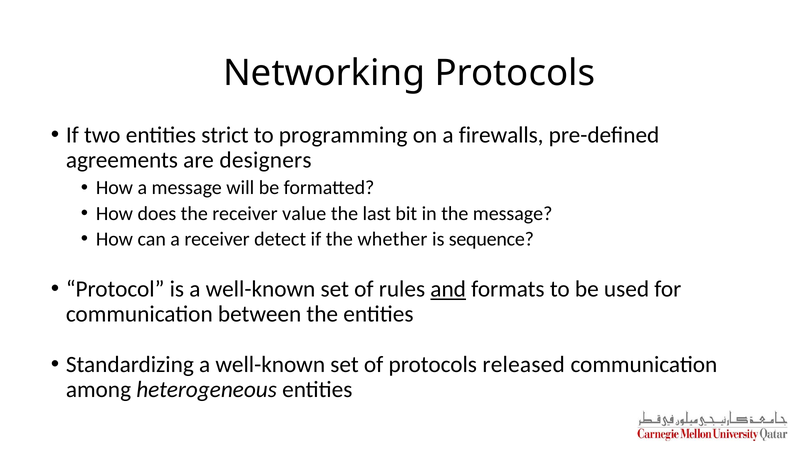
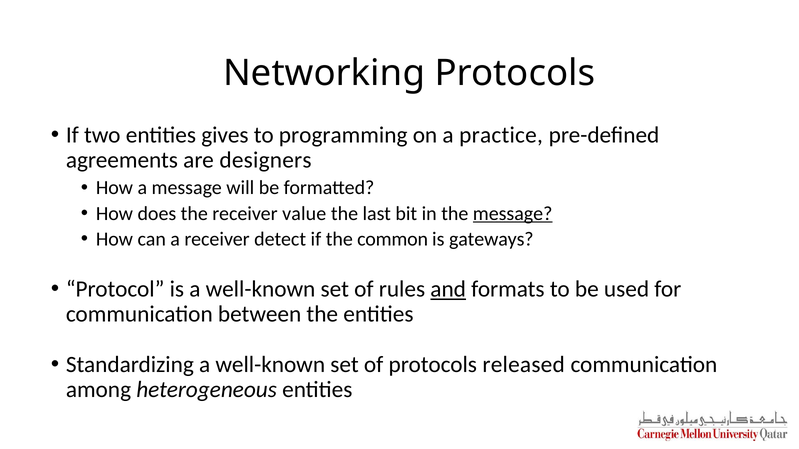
strict: strict -> gives
firewalls: firewalls -> practice
message at (513, 214) underline: none -> present
whether: whether -> common
sequence: sequence -> gateways
